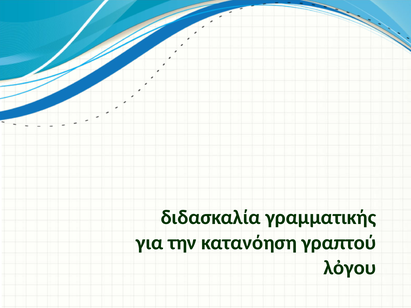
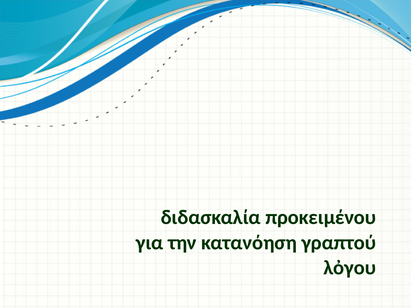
γραμματικής: γραμματικής -> προκειμένου
